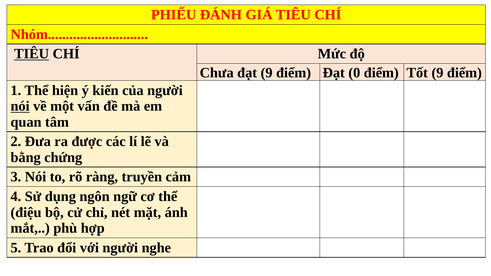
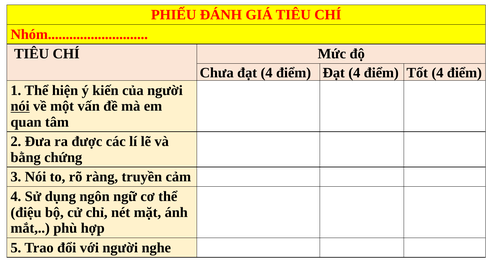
TIÊU at (32, 54) underline: present -> none
Chưa đạt 9: 9 -> 4
điểm Đạt 0: 0 -> 4
Tốt 9: 9 -> 4
